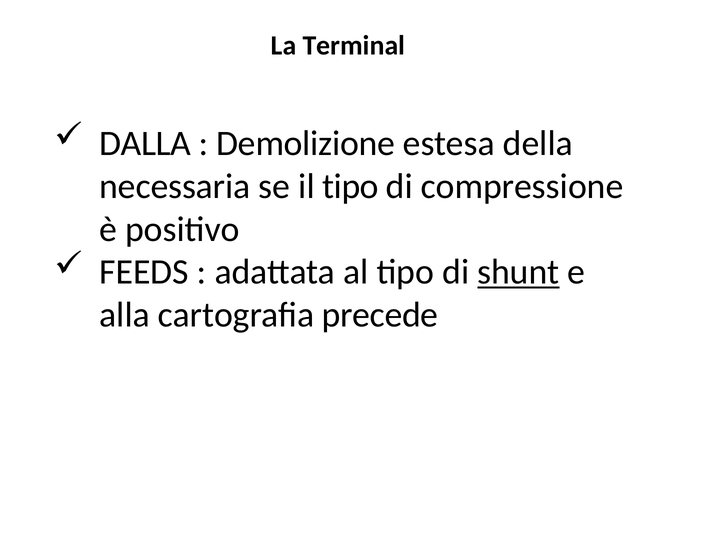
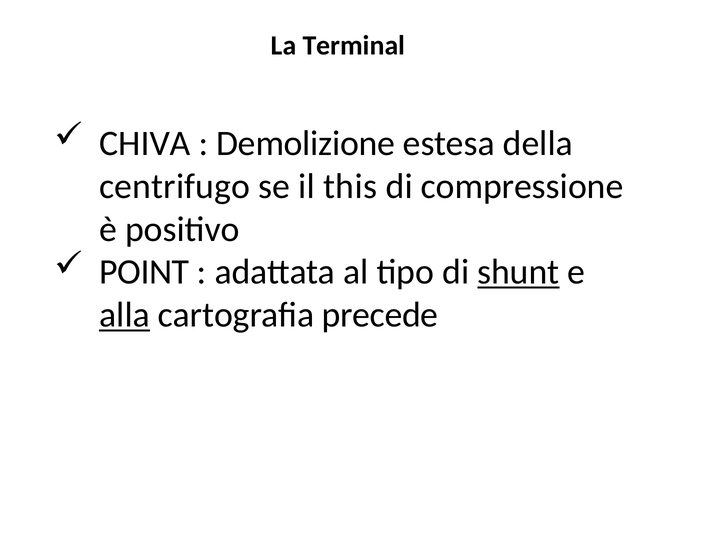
DALLA: DALLA -> CHIVA
necessaria: necessaria -> centrifugo
il tipo: tipo -> this
FEEDS: FEEDS -> POINT
alla underline: none -> present
